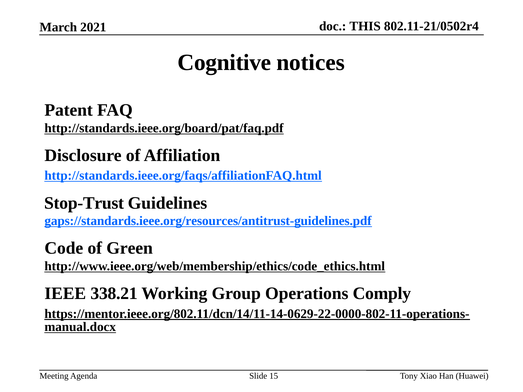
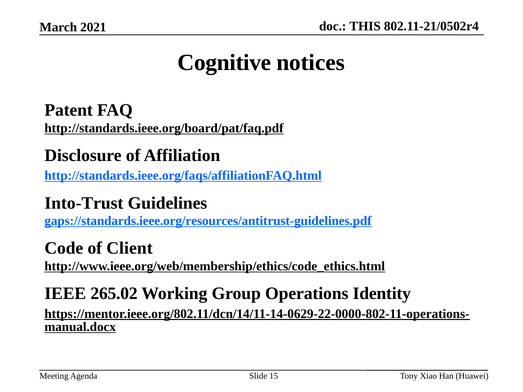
Stop-Trust: Stop-Trust -> Into-Trust
Green: Green -> Client
338.21: 338.21 -> 265.02
Comply: Comply -> Identity
